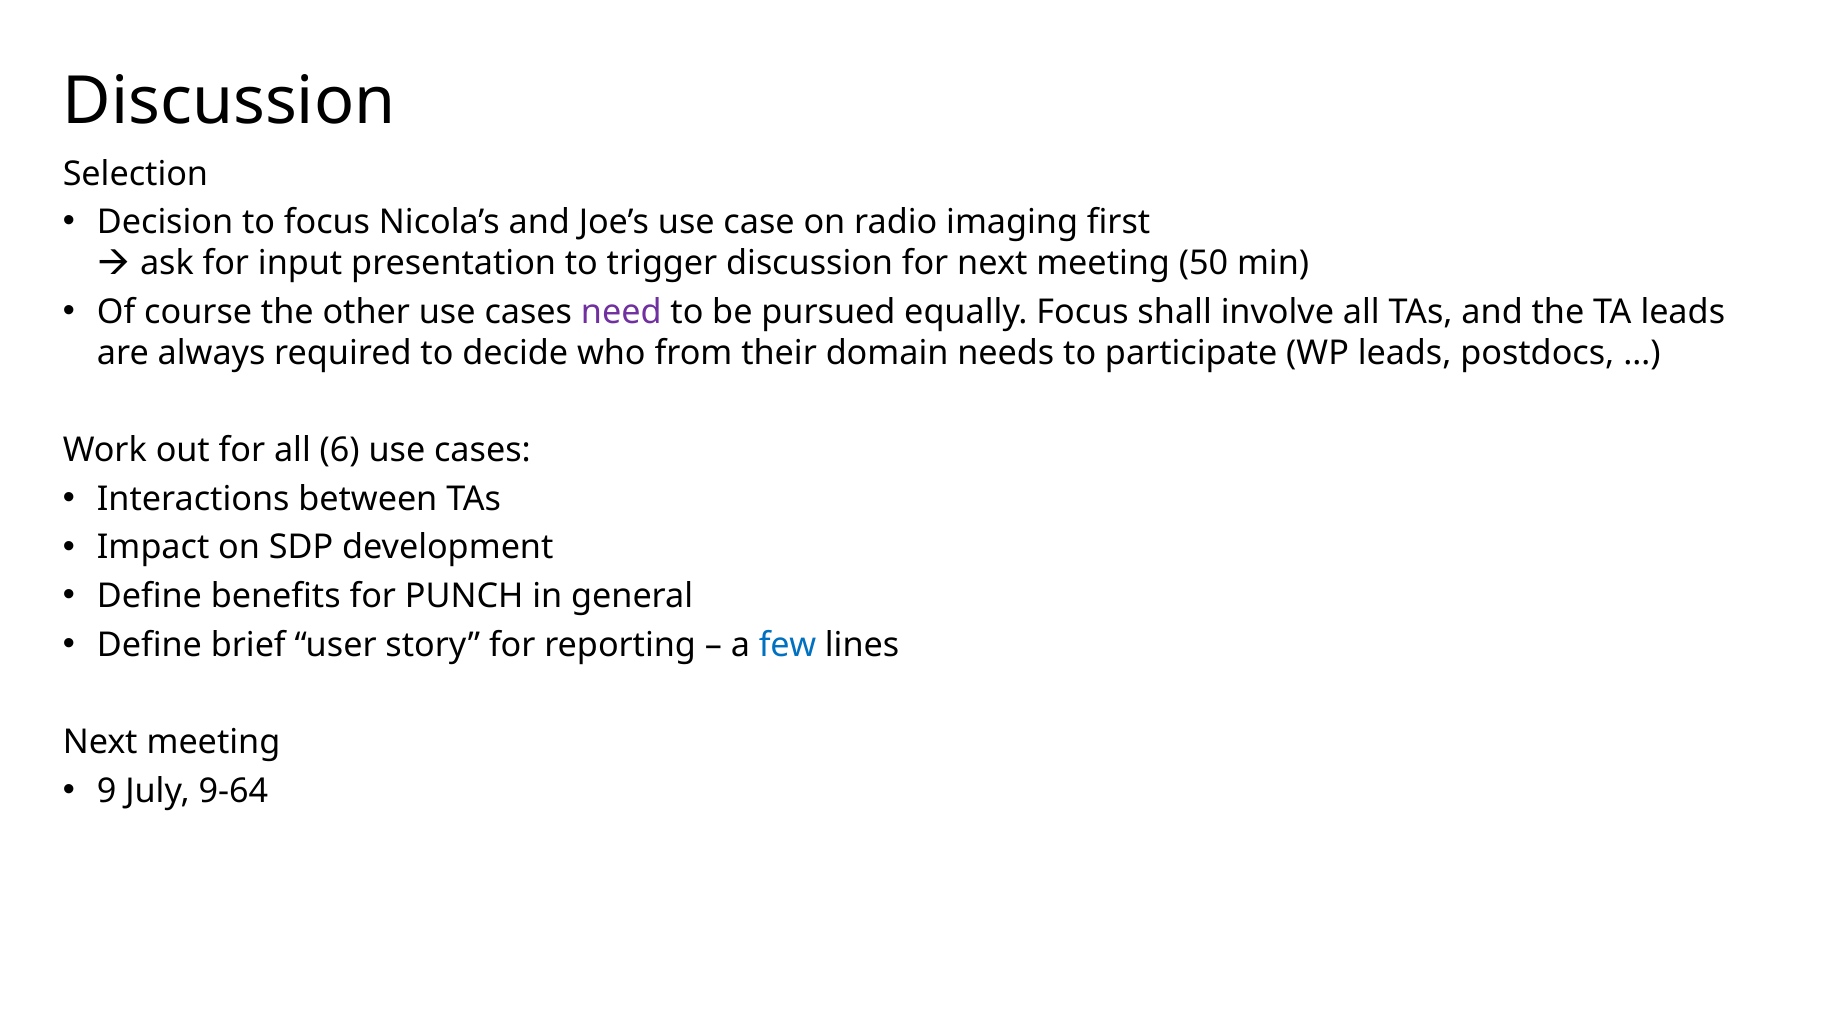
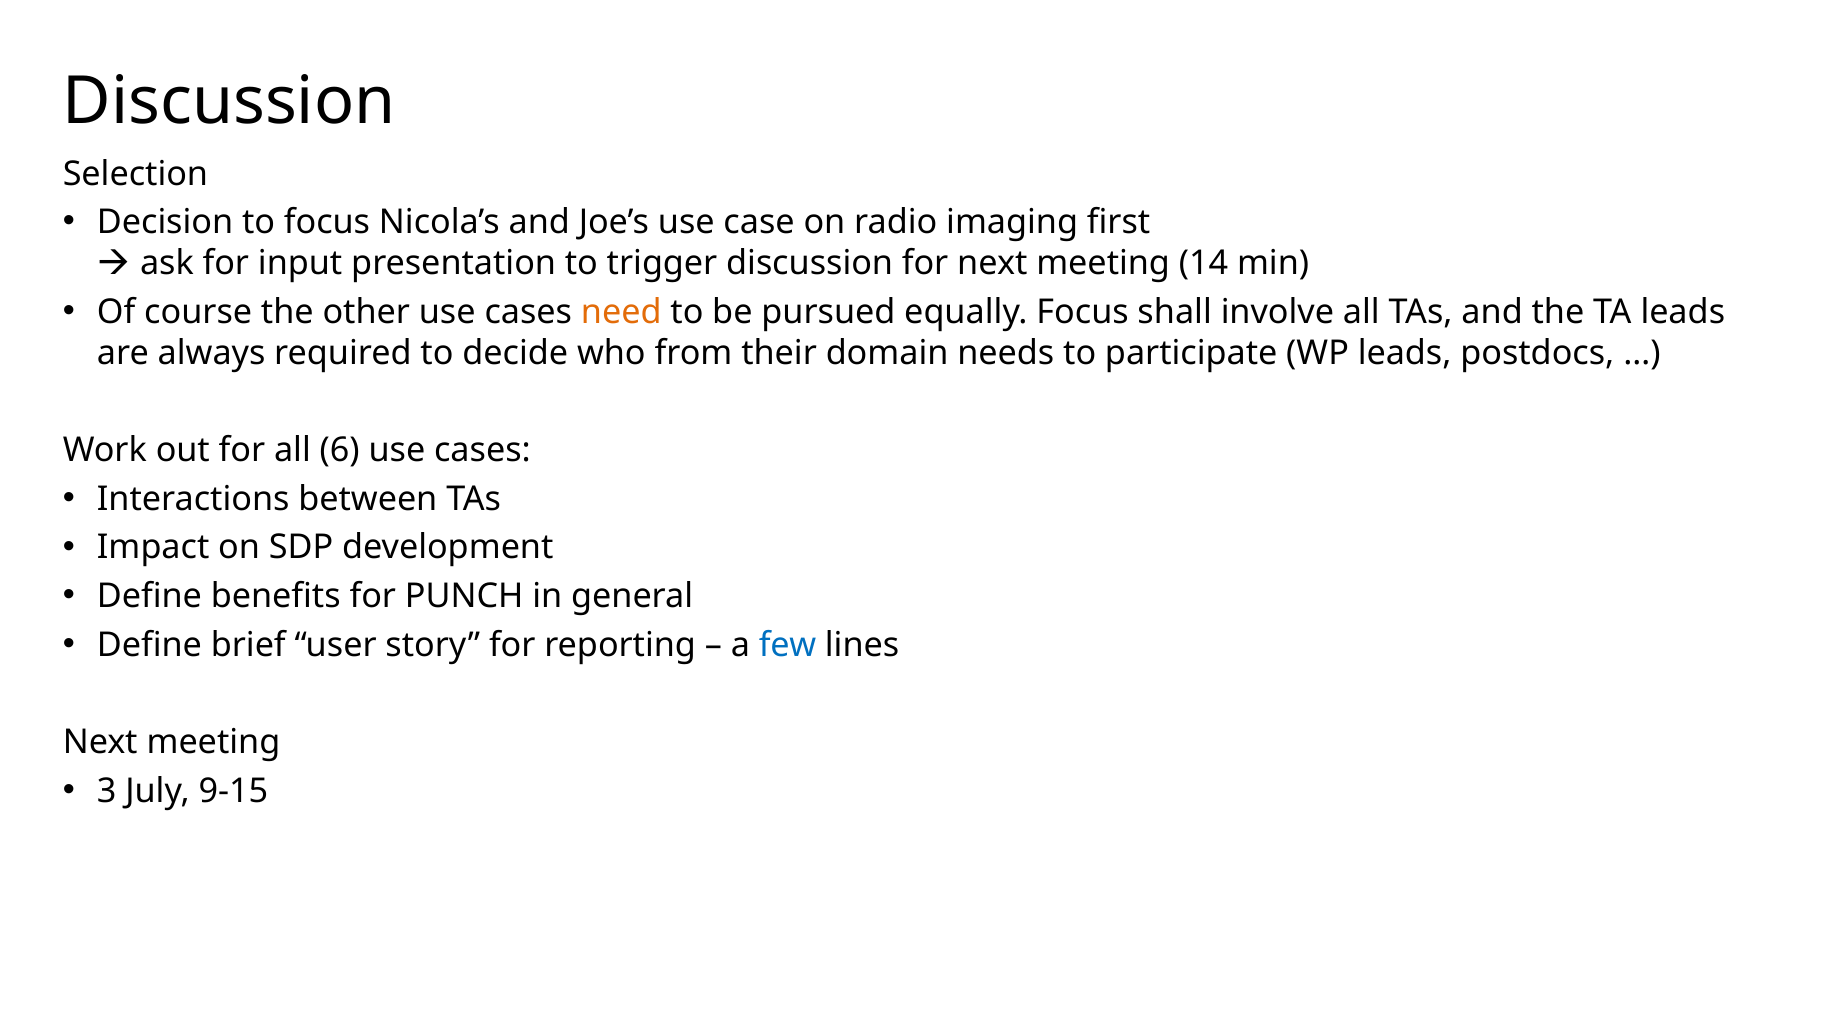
50: 50 -> 14
need colour: purple -> orange
9: 9 -> 3
9-64: 9-64 -> 9-15
